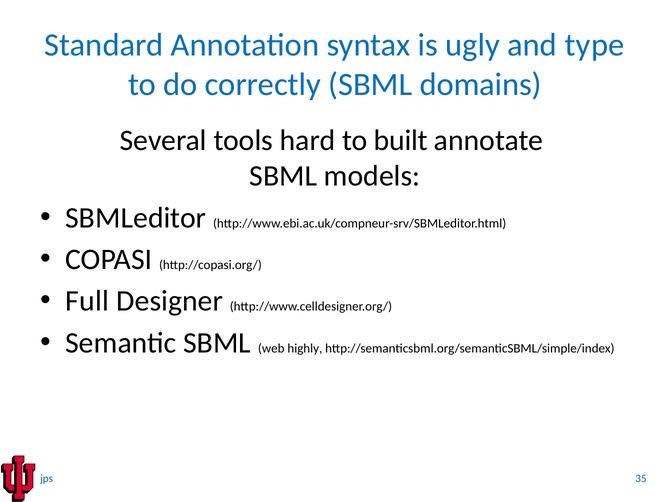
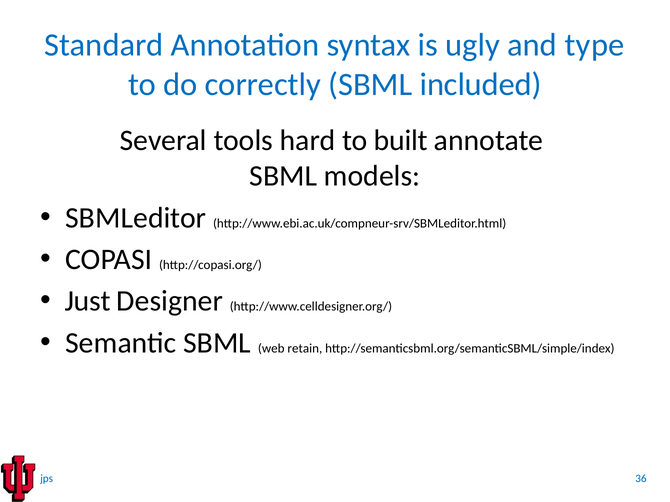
domains: domains -> included
Full: Full -> Just
highly: highly -> retain
35: 35 -> 36
